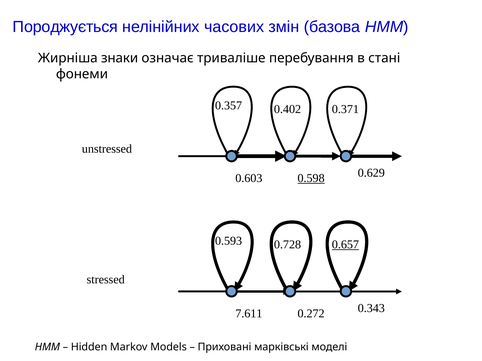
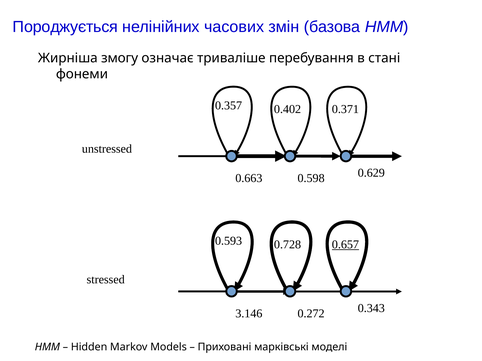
знаки: знаки -> змогу
0.603: 0.603 -> 0.663
0.598 underline: present -> none
7.611: 7.611 -> 3.146
